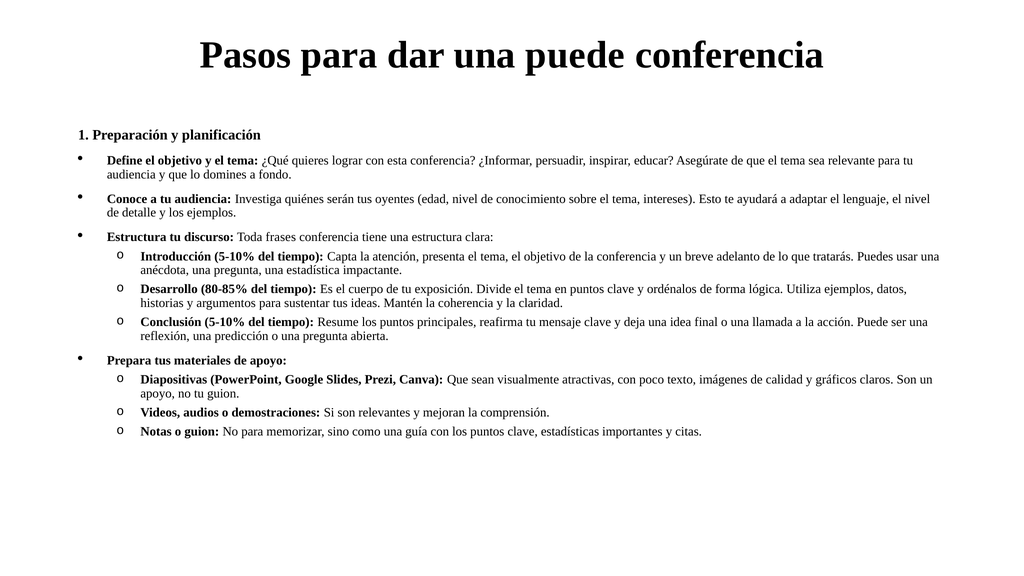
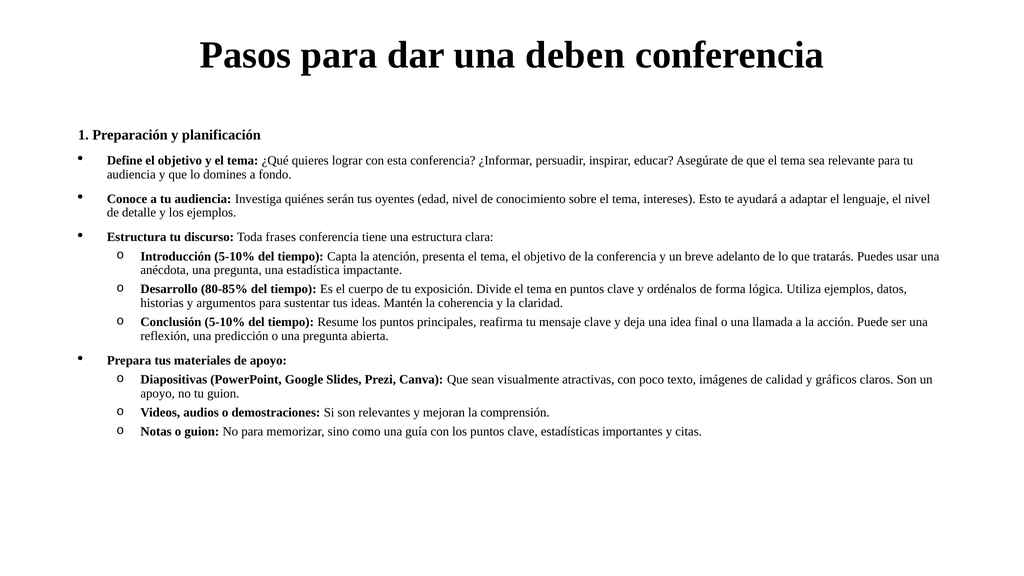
una puede: puede -> deben
